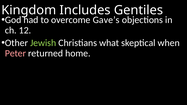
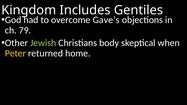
12: 12 -> 79
what: what -> body
Peter colour: pink -> yellow
